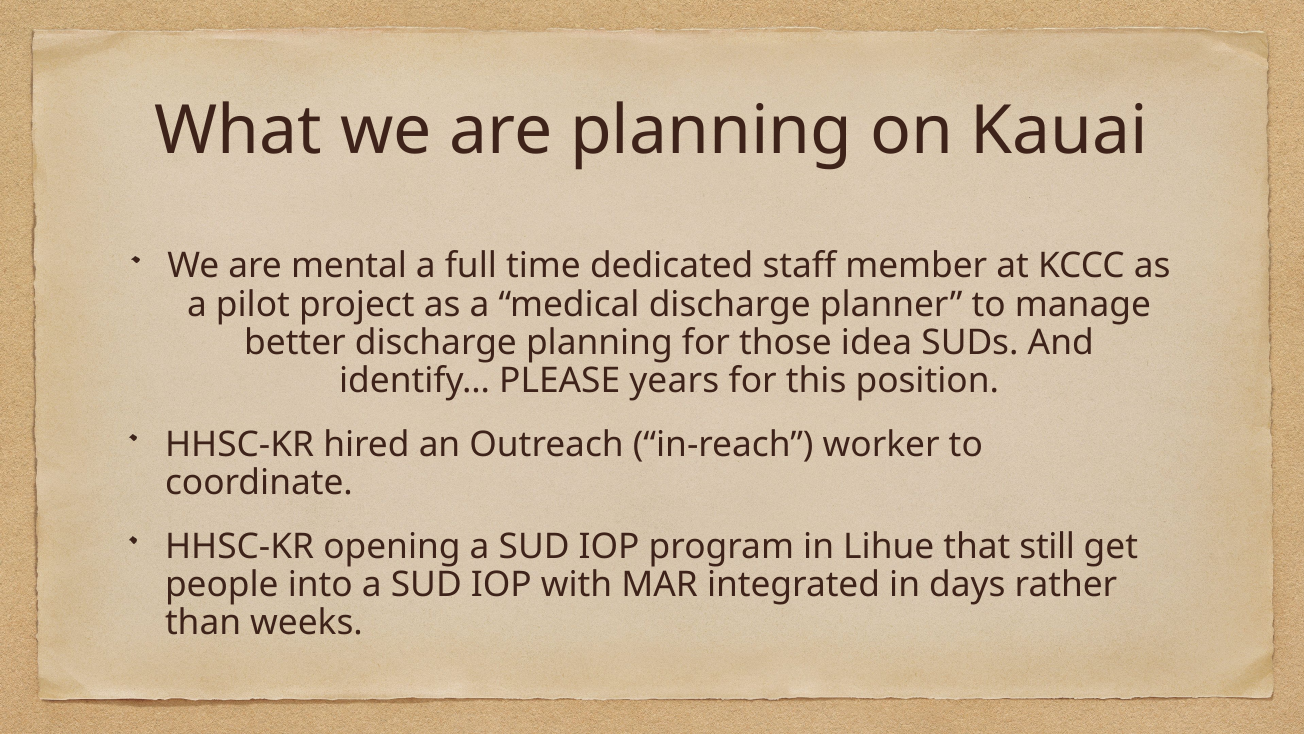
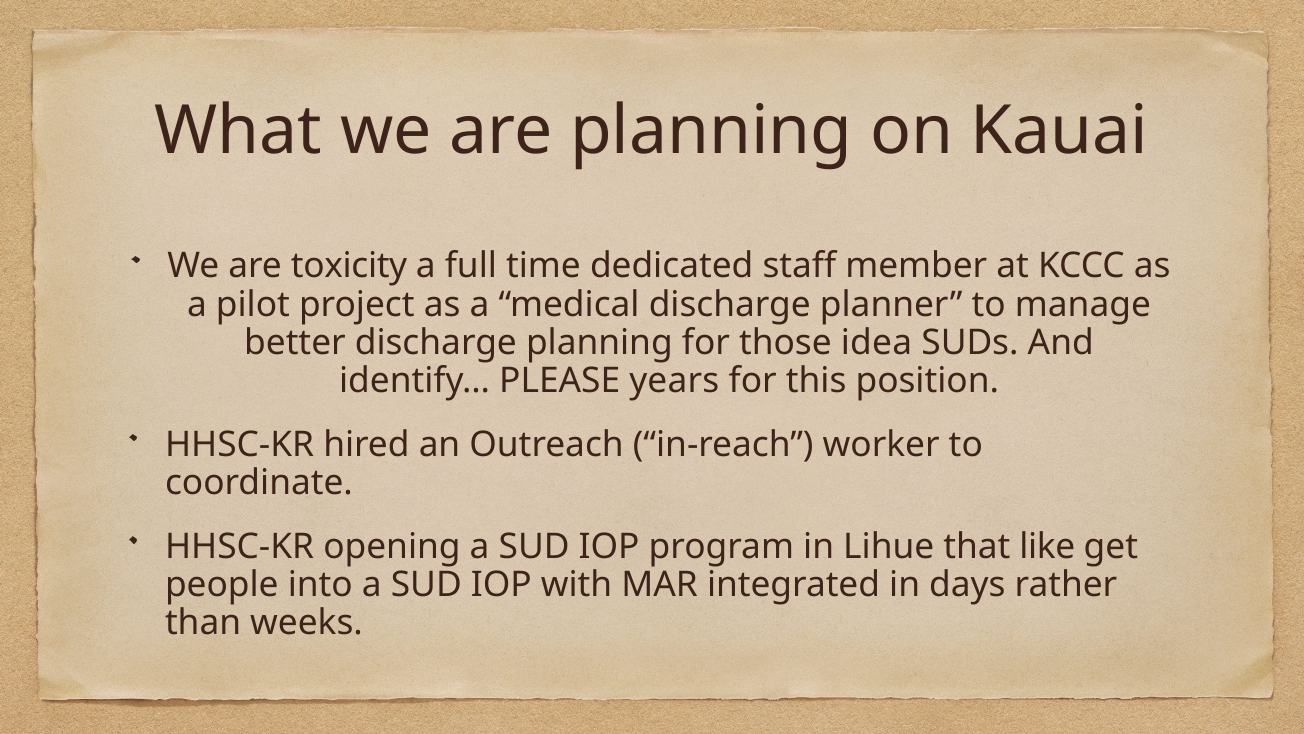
mental: mental -> toxicity
still: still -> like
